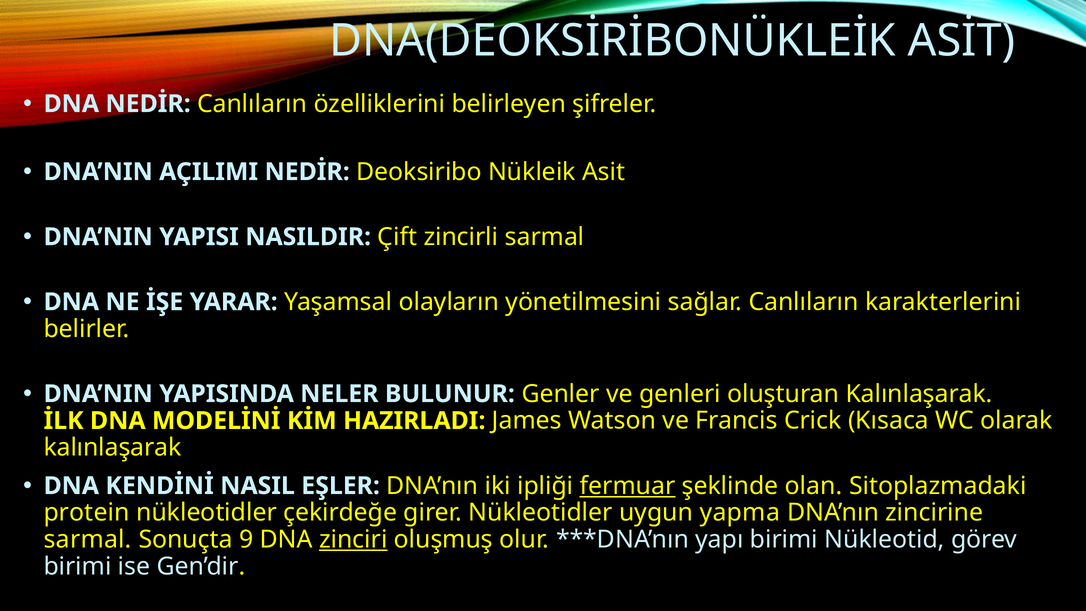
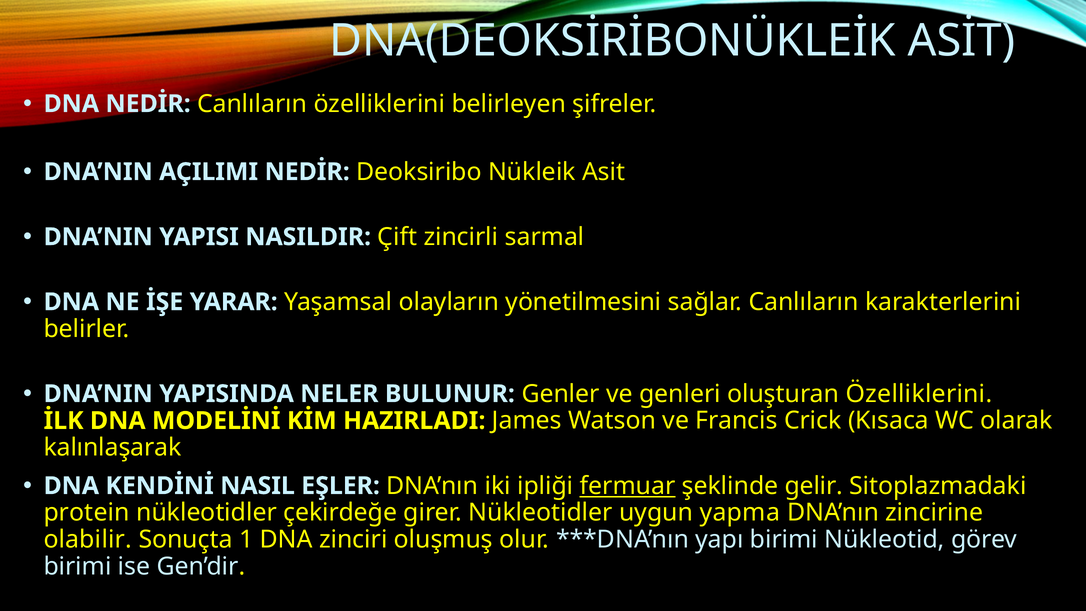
oluşturan Kalınlaşarak: Kalınlaşarak -> Özelliklerini
olan: olan -> gelir
sarmal at (88, 539): sarmal -> olabilir
9: 9 -> 1
zinciri underline: present -> none
